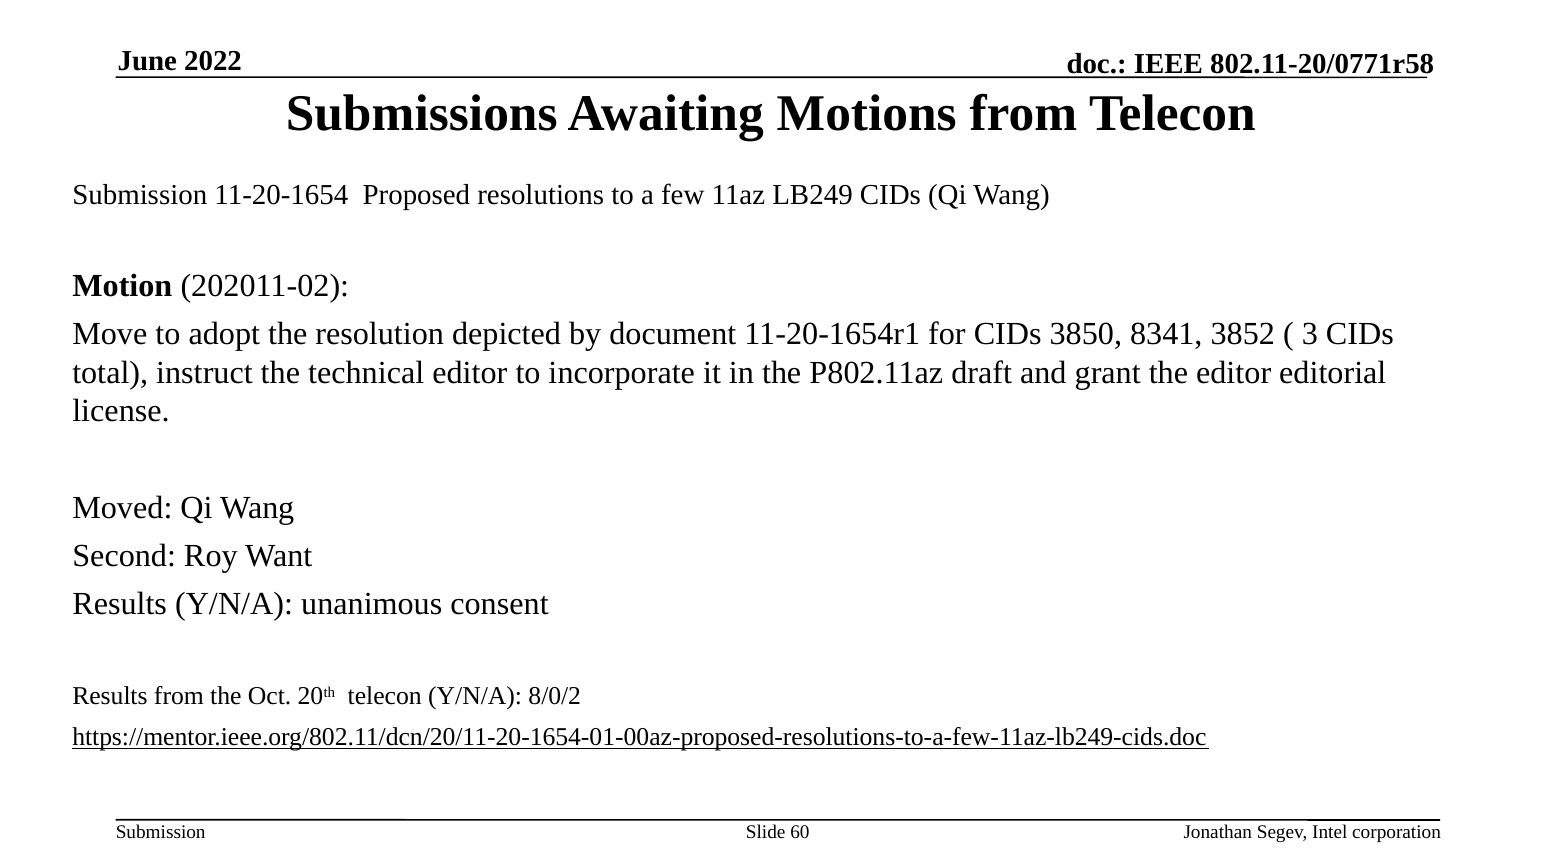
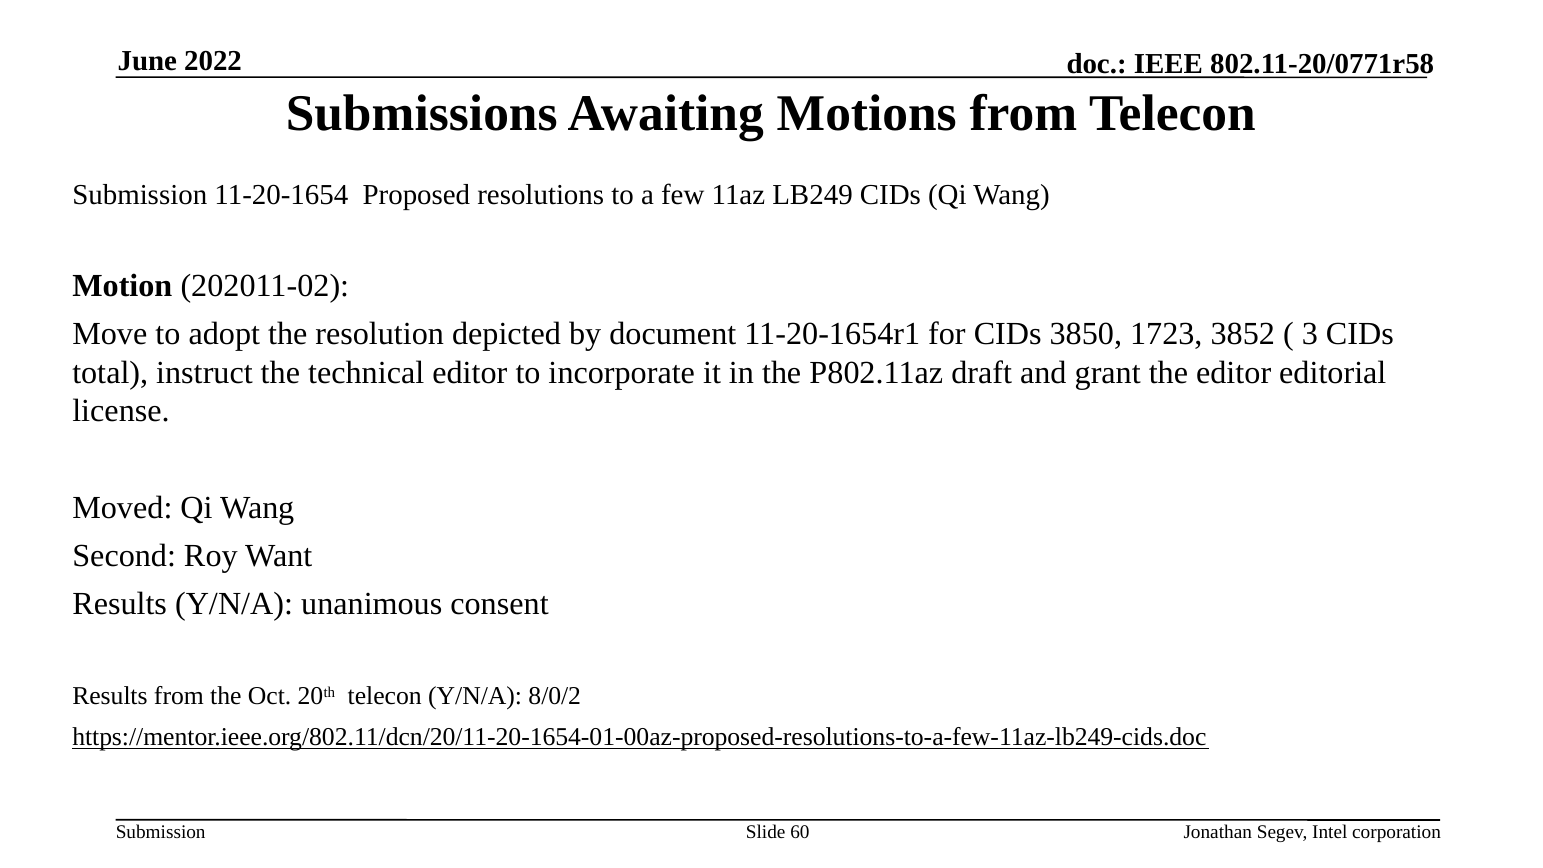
8341: 8341 -> 1723
